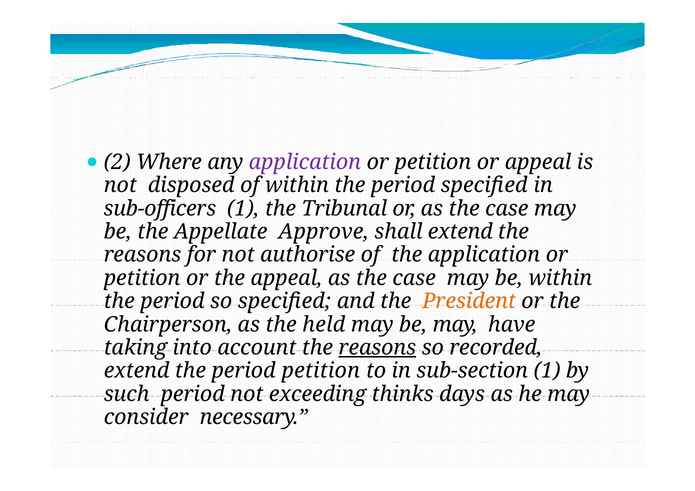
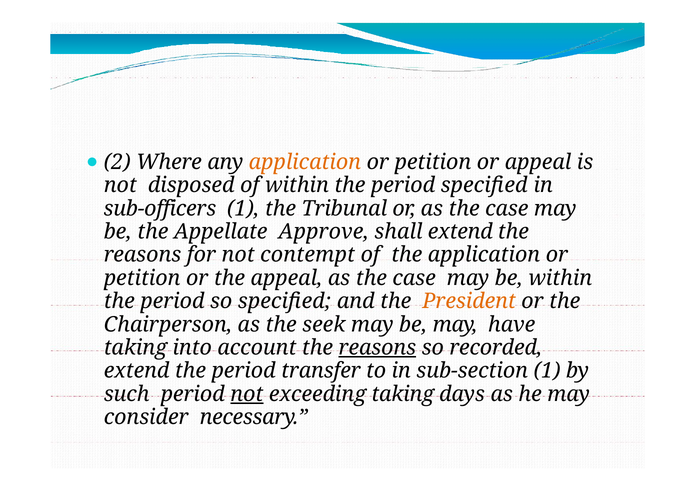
application at (305, 162) colour: purple -> orange
authorise: authorise -> contempt
held: held -> seek
period petition: petition -> transfer
not at (247, 394) underline: none -> present
exceeding thinks: thinks -> taking
